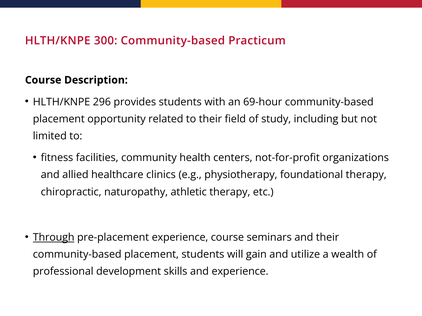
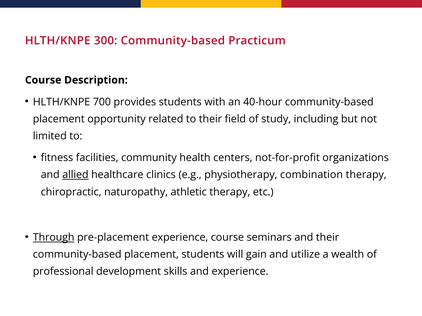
296: 296 -> 700
69-hour: 69-hour -> 40-hour
allied underline: none -> present
foundational: foundational -> combination
